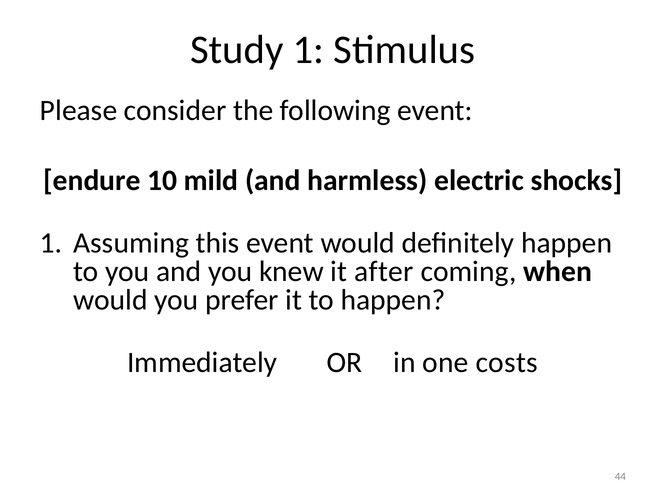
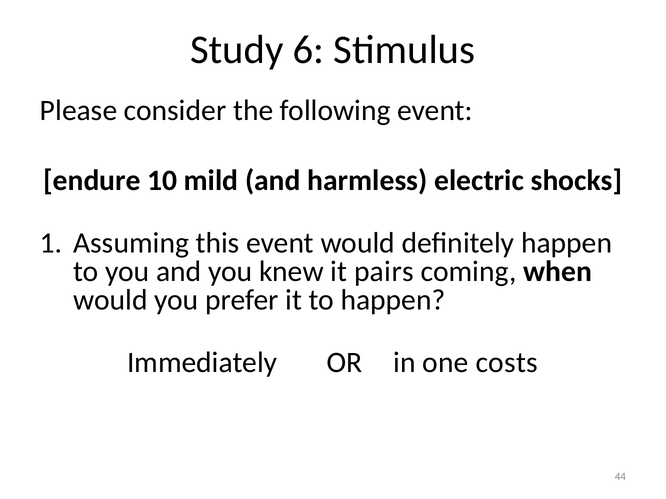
Study 1: 1 -> 6
after: after -> pairs
